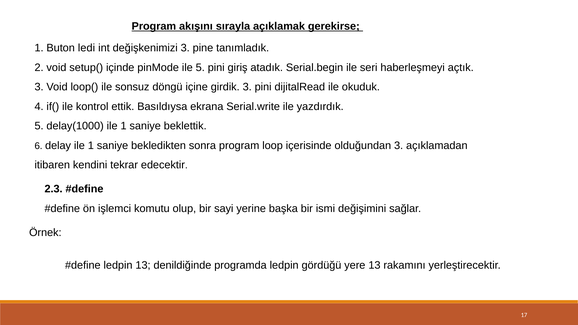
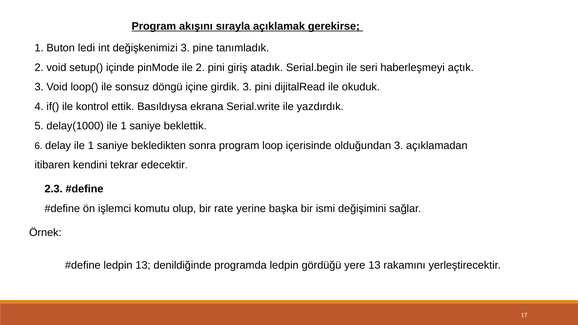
ile 5: 5 -> 2
sayi: sayi -> rate
